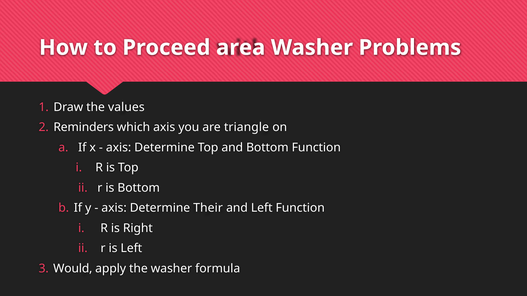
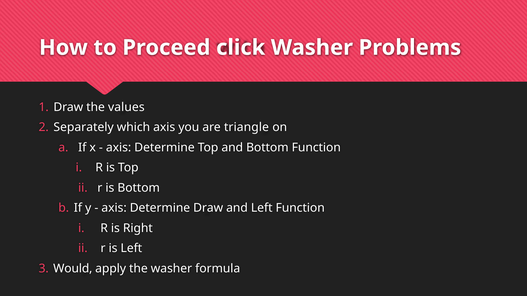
area: area -> click
Reminders: Reminders -> Separately
Determine Their: Their -> Draw
